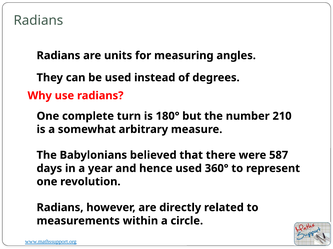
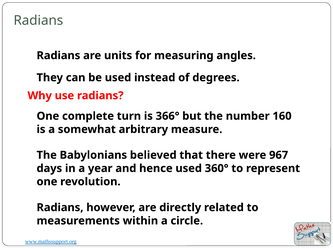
180°: 180° -> 366°
210: 210 -> 160
587: 587 -> 967
